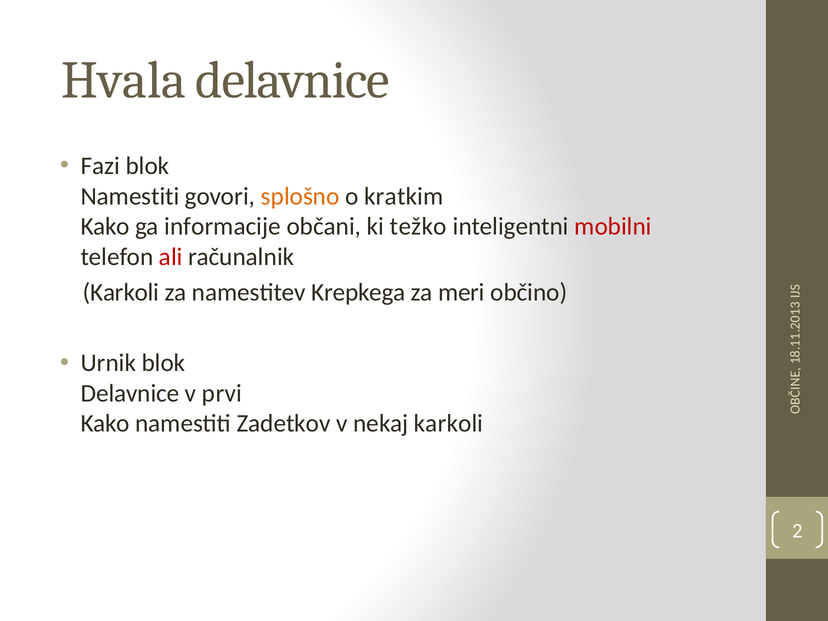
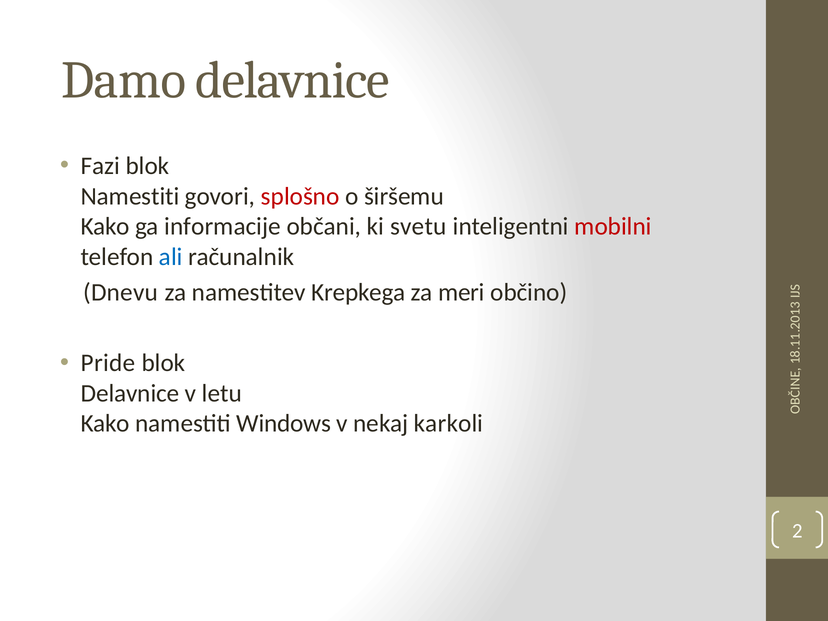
Hvala: Hvala -> Damo
splošno colour: orange -> red
kratkim: kratkim -> širšemu
težko: težko -> svetu
ali colour: red -> blue
Karkoli at (121, 292): Karkoli -> Dnevu
Urnik: Urnik -> Pride
prvi: prvi -> letu
Zadetkov: Zadetkov -> Windows
